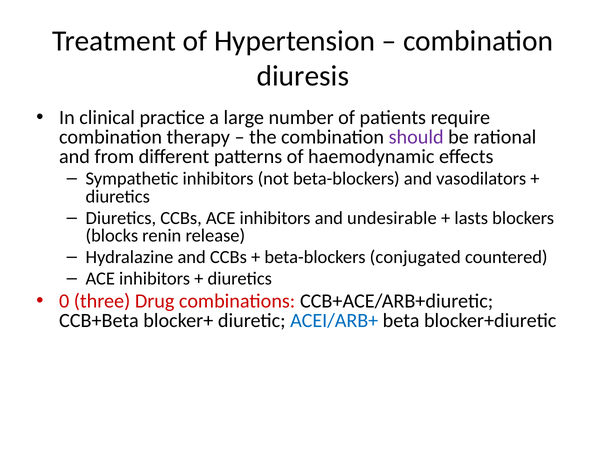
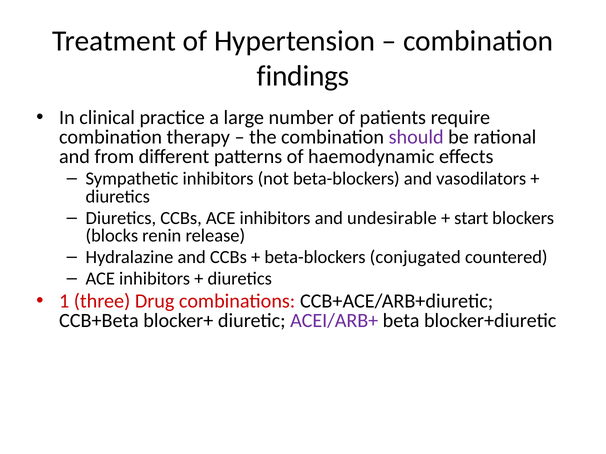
diuresis: diuresis -> findings
lasts: lasts -> start
0: 0 -> 1
ACEI/ARB+ colour: blue -> purple
